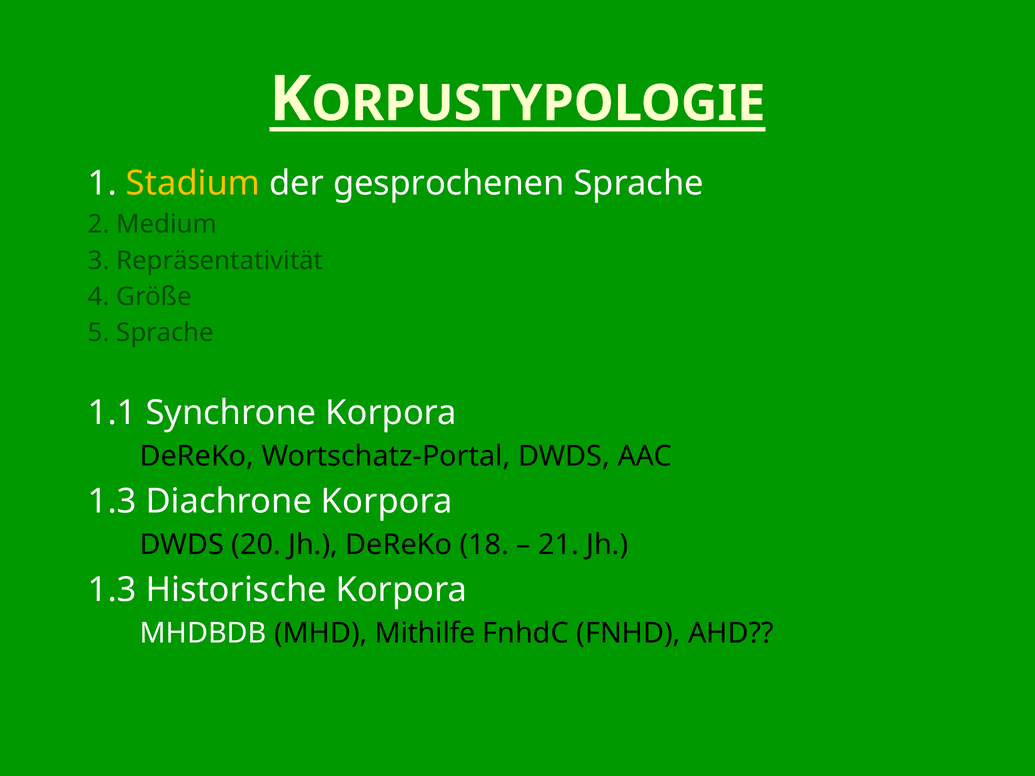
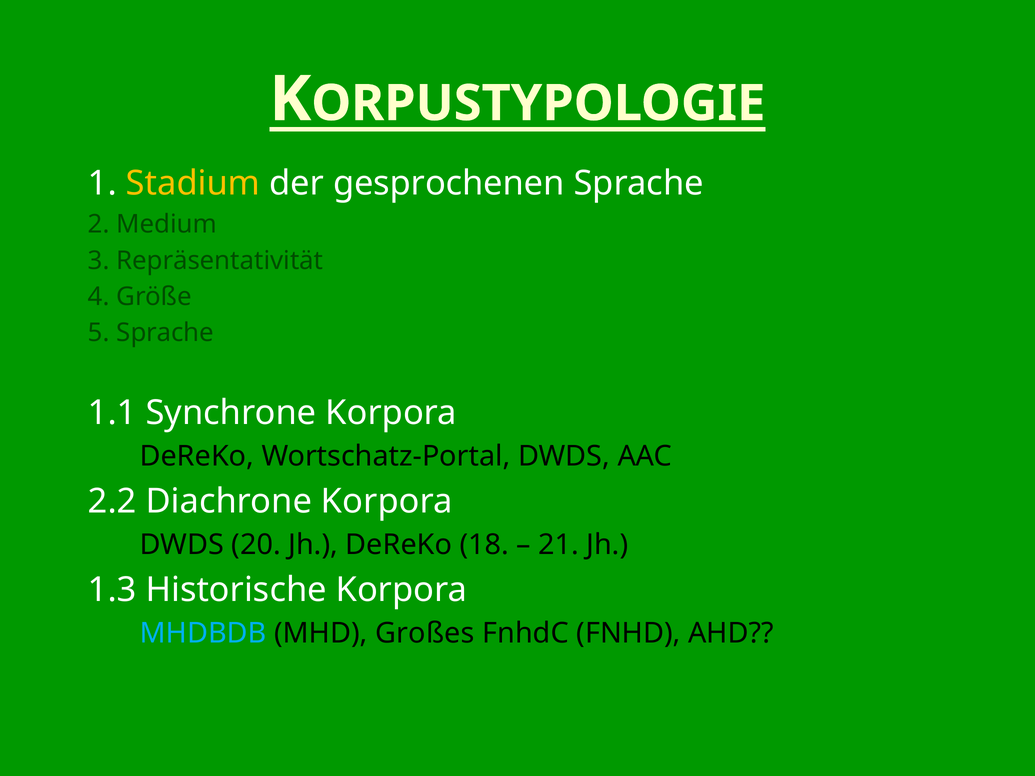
1.3 at (112, 502): 1.3 -> 2.2
MHDBDB colour: white -> light blue
Mithilfe: Mithilfe -> Großes
